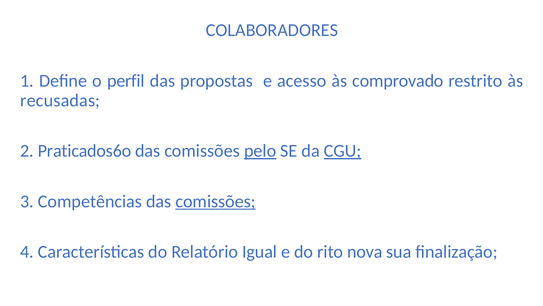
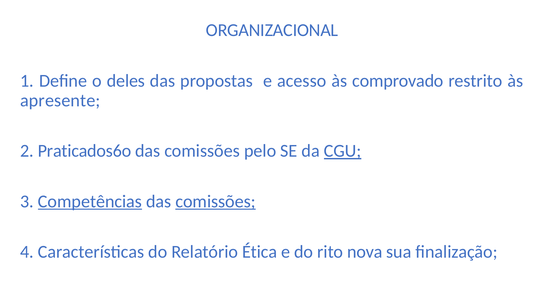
COLABORADORES: COLABORADORES -> ORGANIZACIONAL
perfil: perfil -> deles
recusadas: recusadas -> apresente
pelo underline: present -> none
Competências underline: none -> present
Igual: Igual -> Ética
